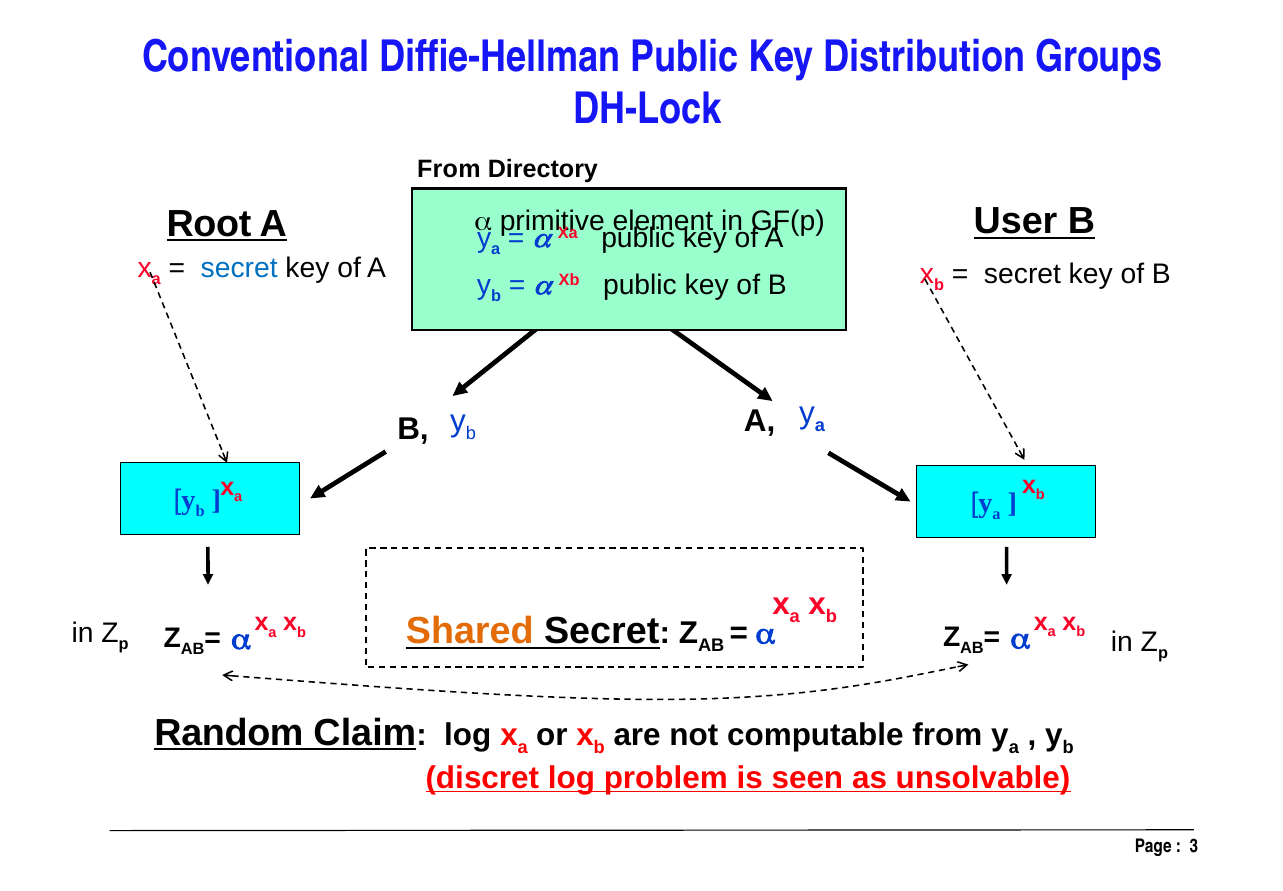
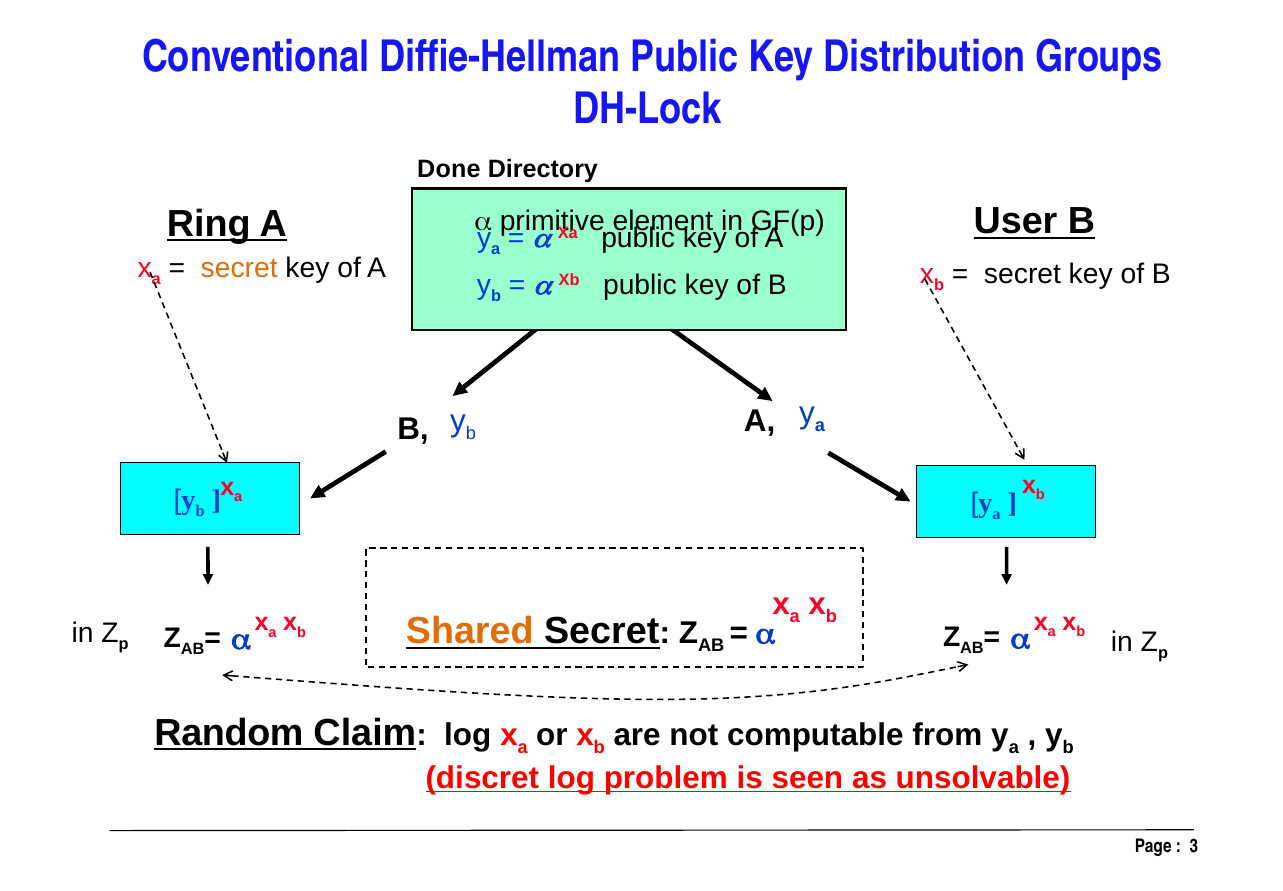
From at (449, 169): From -> Done
Root: Root -> Ring
secret at (239, 268) colour: blue -> orange
